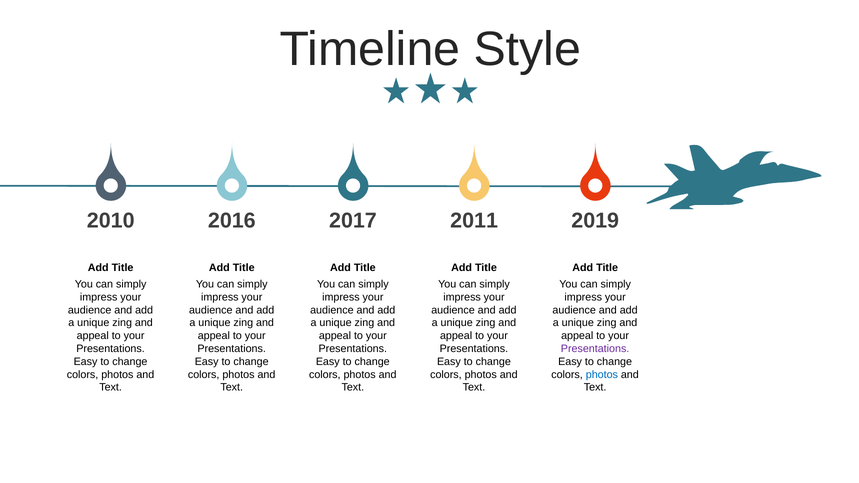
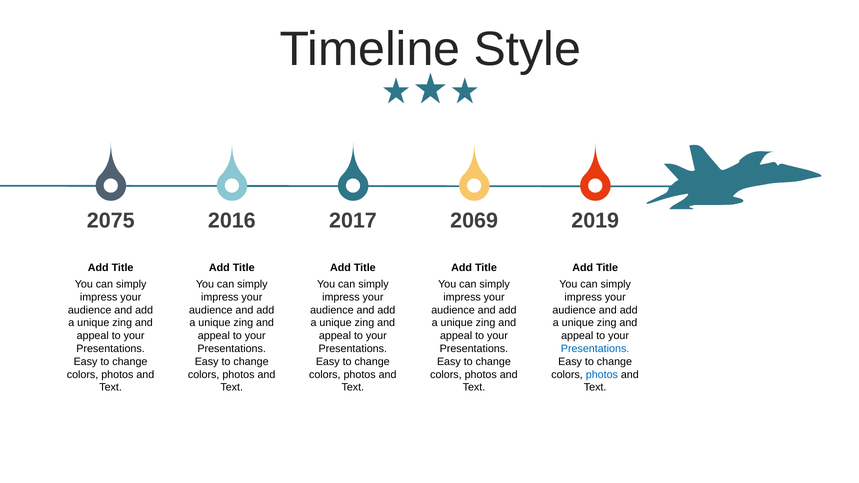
2010: 2010 -> 2075
2011: 2011 -> 2069
Presentations at (595, 349) colour: purple -> blue
